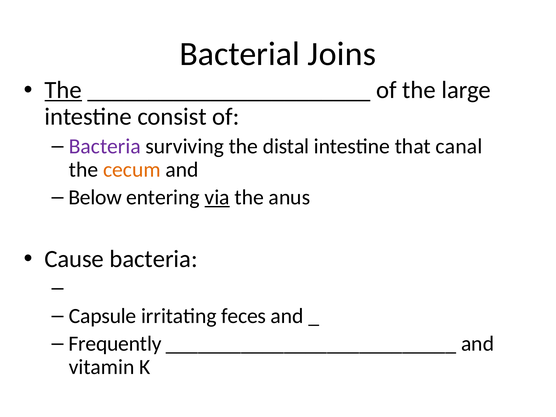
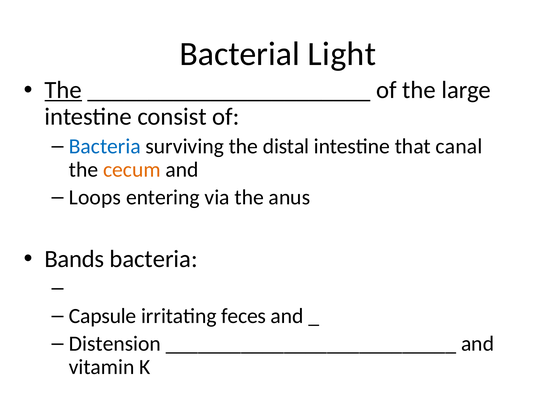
Joins: Joins -> Light
Bacteria at (105, 146) colour: purple -> blue
Below: Below -> Loops
via underline: present -> none
Cause: Cause -> Bands
Frequently: Frequently -> Distension
